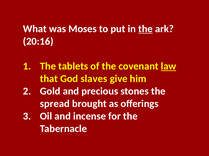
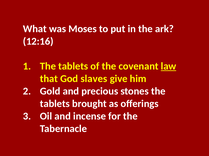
the at (145, 29) underline: present -> none
20:16: 20:16 -> 12:16
spread at (55, 104): spread -> tablets
